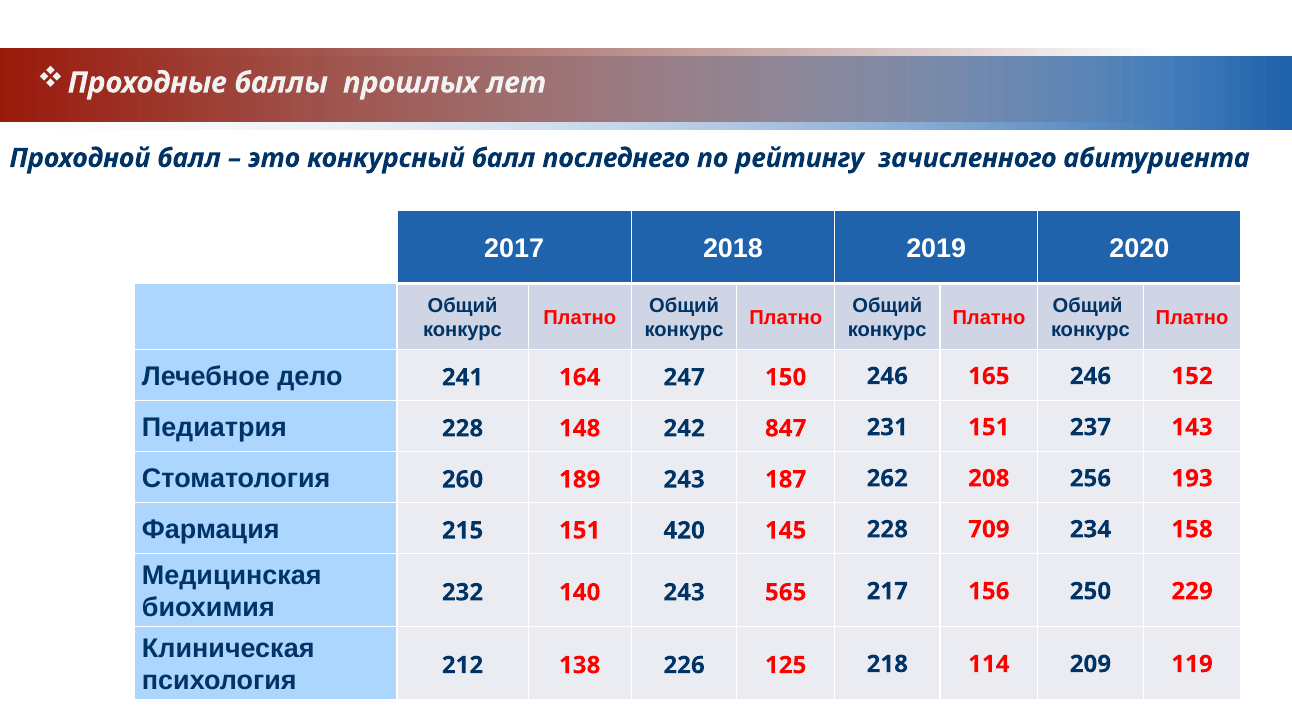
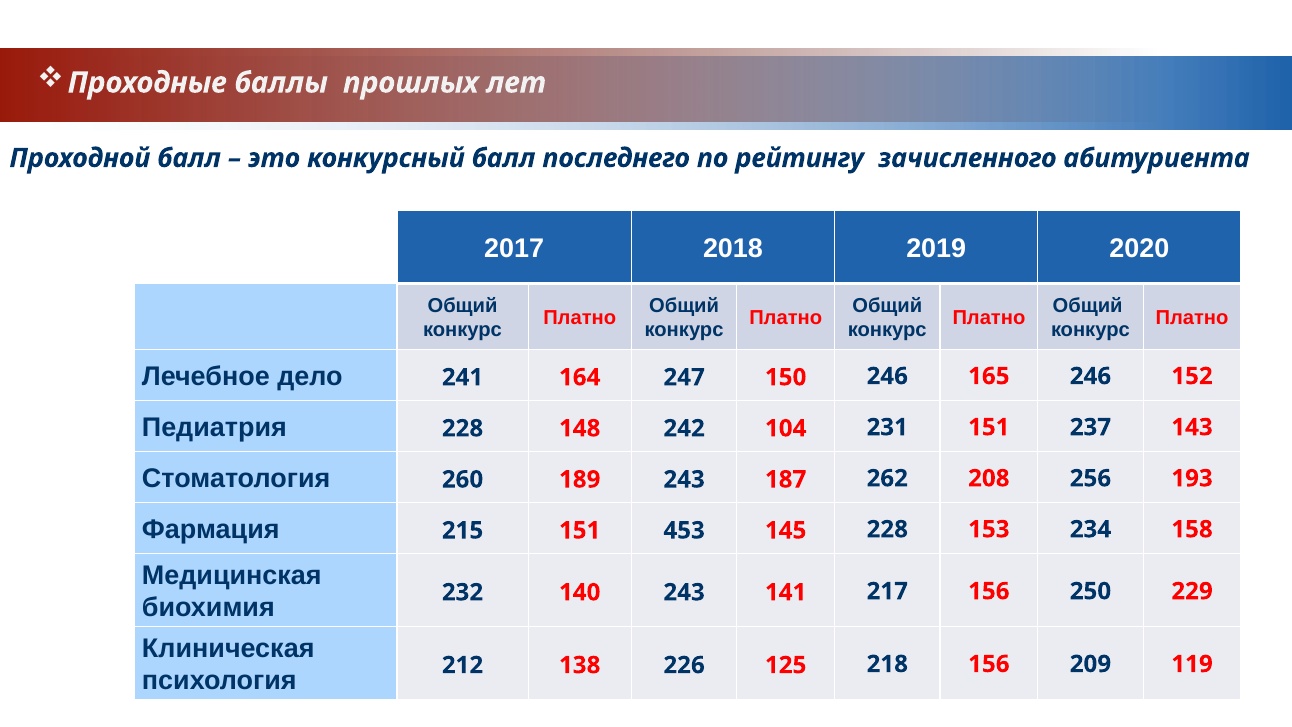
847: 847 -> 104
420: 420 -> 453
709: 709 -> 153
565: 565 -> 141
218 114: 114 -> 156
